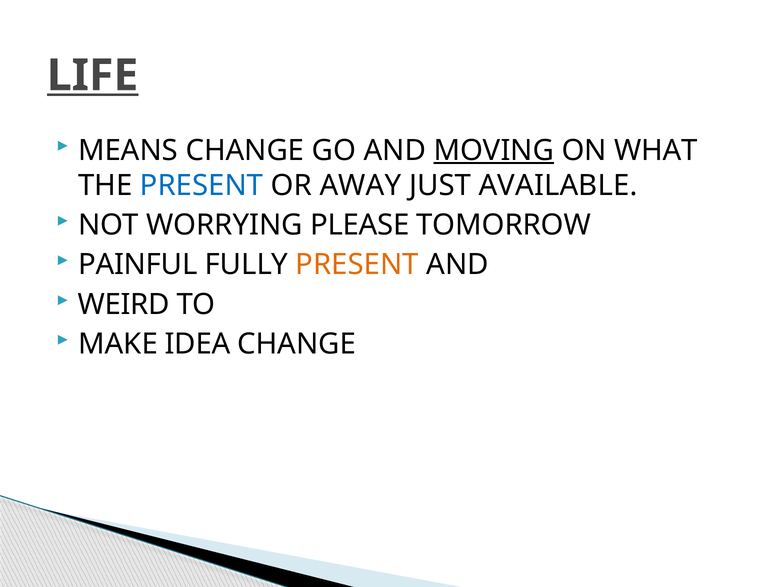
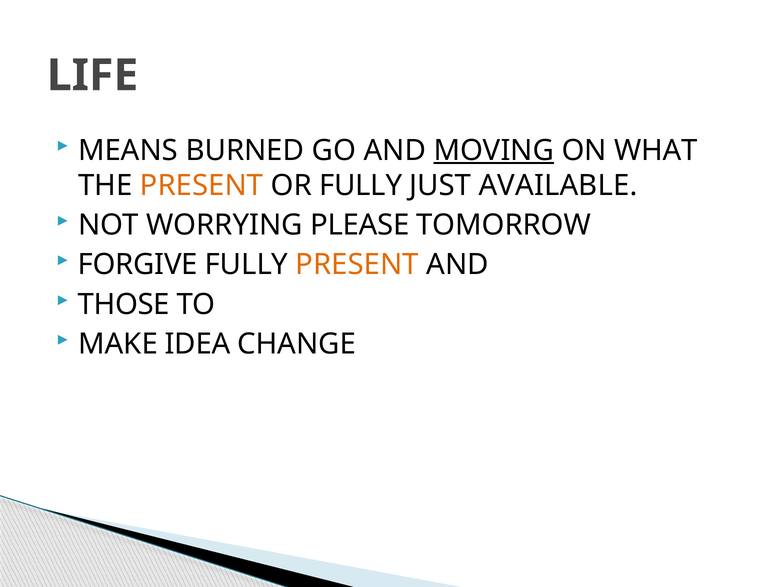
LIFE underline: present -> none
MEANS CHANGE: CHANGE -> BURNED
PRESENT at (202, 185) colour: blue -> orange
OR AWAY: AWAY -> FULLY
PAINFUL: PAINFUL -> FORGIVE
WEIRD: WEIRD -> THOSE
